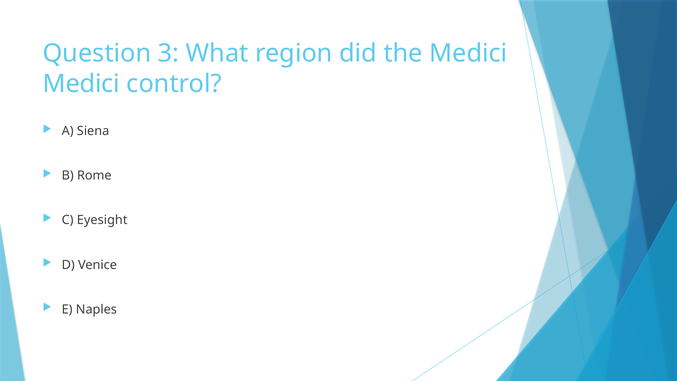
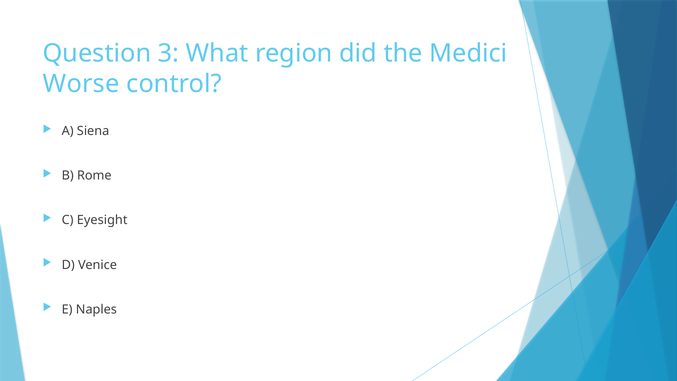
Medici at (81, 84): Medici -> Worse
